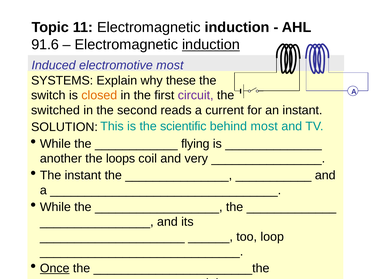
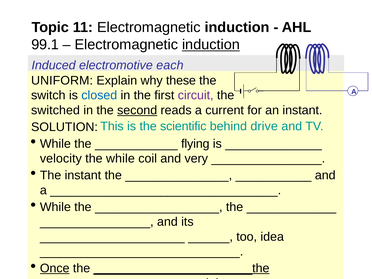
91.6: 91.6 -> 99.1
electromotive most: most -> each
SYSTEMS: SYSTEMS -> UNIFORM
closed colour: orange -> blue
second underline: none -> present
behind most: most -> drive
another: another -> velocity
the loops: loops -> while
loop: loop -> idea
_______________________the underline: none -> present
